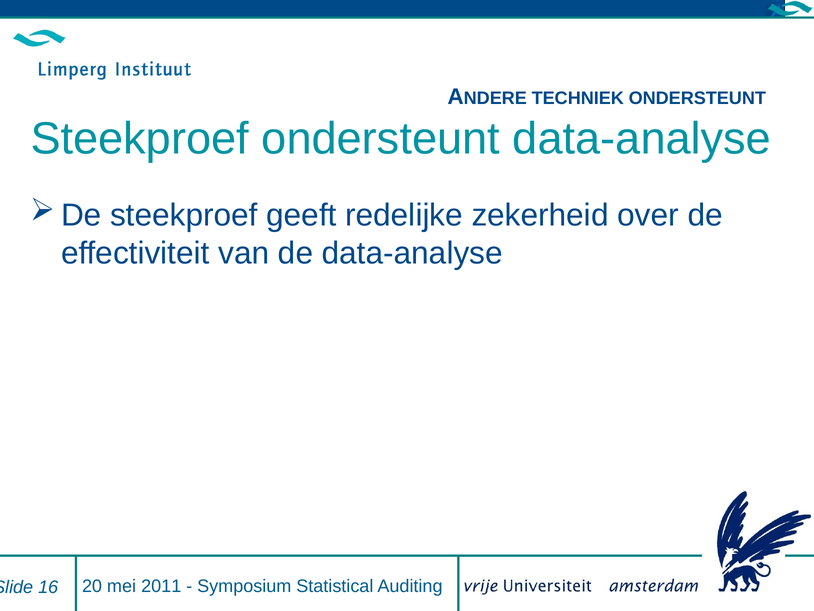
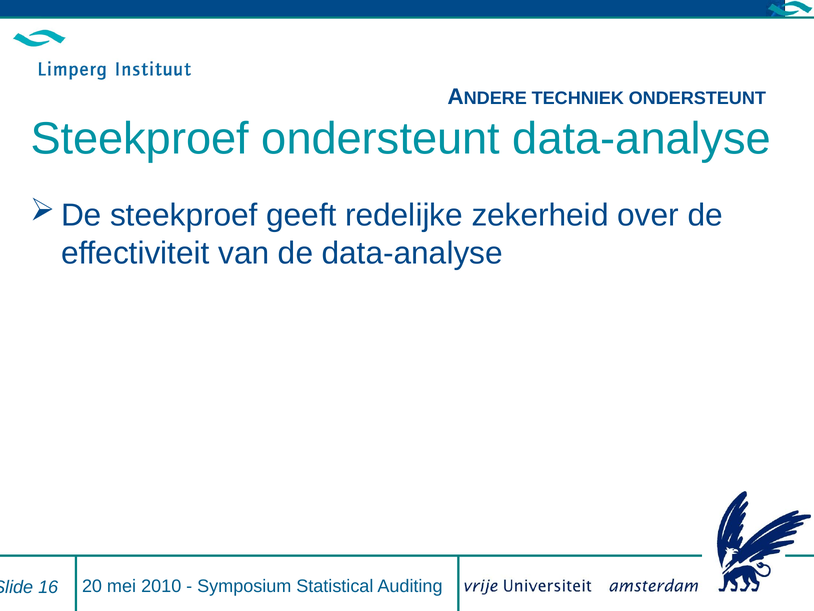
2011: 2011 -> 2010
